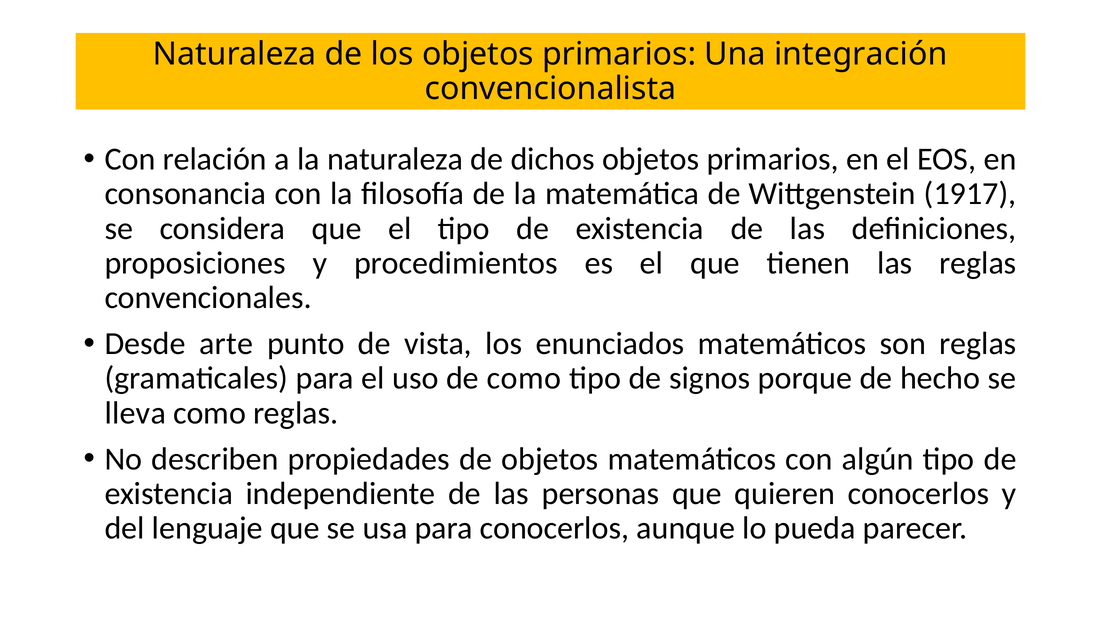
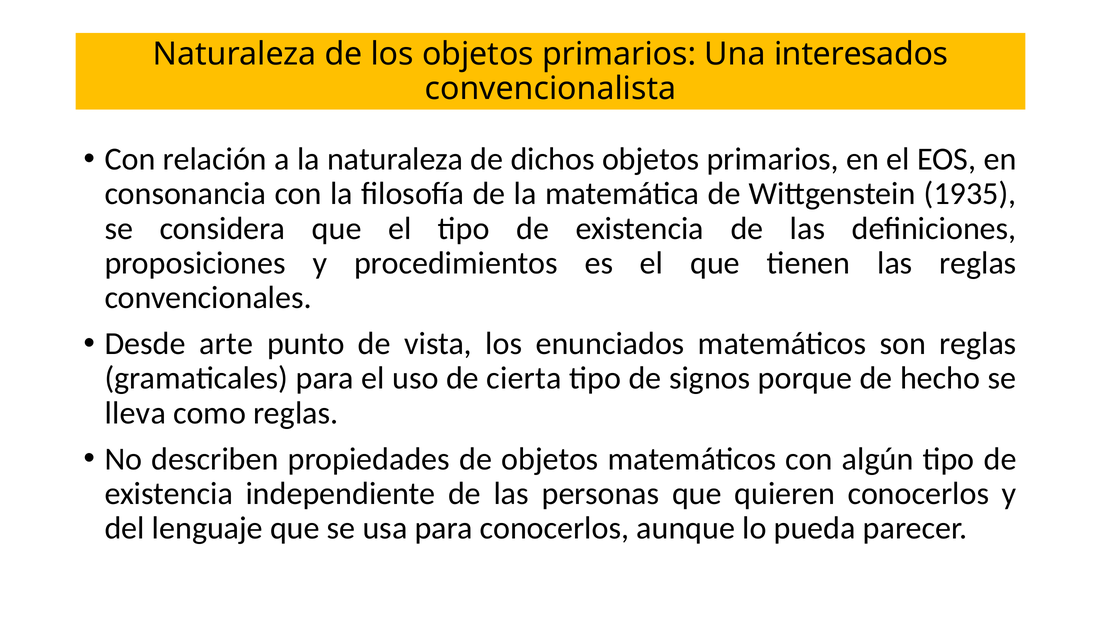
integración: integración -> interesados
1917: 1917 -> 1935
de como: como -> cierta
